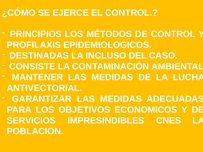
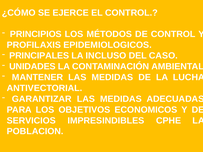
DESTINADAS: DESTINADAS -> PRINCIPALES
CONSISTE: CONSISTE -> UNIDADES
CNES: CNES -> CPHE
